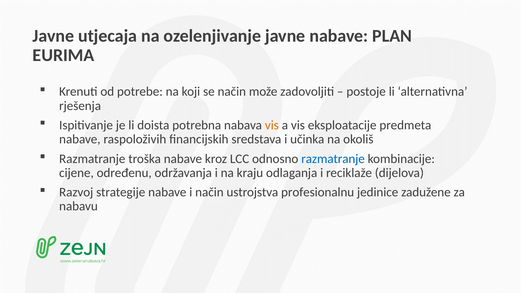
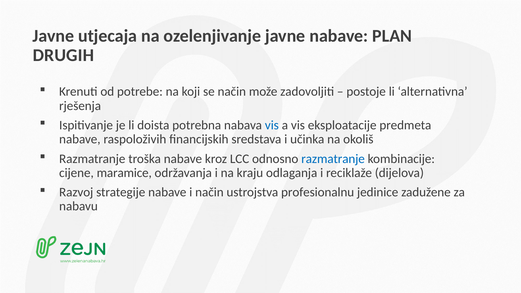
EURIMA: EURIMA -> DRUGIH
vis at (272, 125) colour: orange -> blue
određenu: određenu -> maramice
